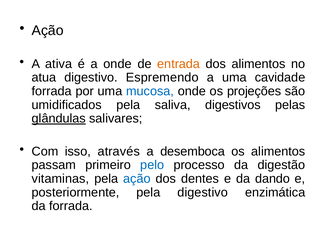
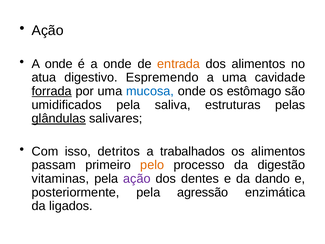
ativa at (59, 64): ativa -> onde
forrada at (52, 91) underline: none -> present
projeções: projeções -> estômago
digestivos: digestivos -> estruturas
através: através -> detritos
desemboca: desemboca -> trabalhados
pelo colour: blue -> orange
ação at (137, 178) colour: blue -> purple
pela digestivo: digestivo -> agressão
da forrada: forrada -> ligados
